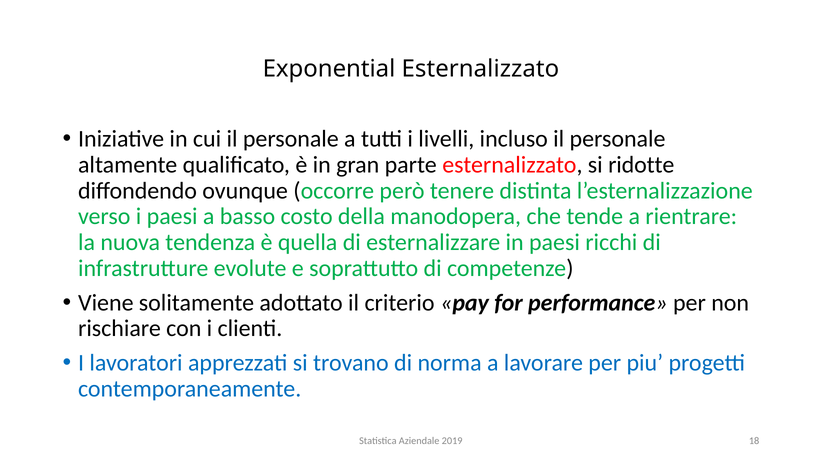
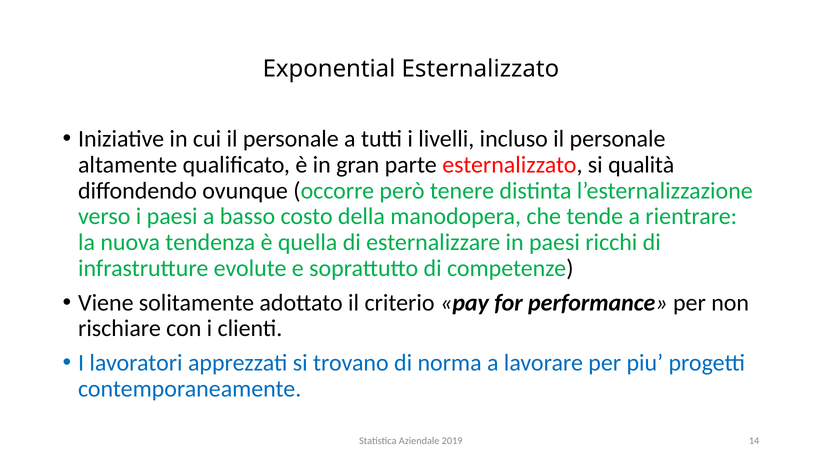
ridotte: ridotte -> qualità
18: 18 -> 14
